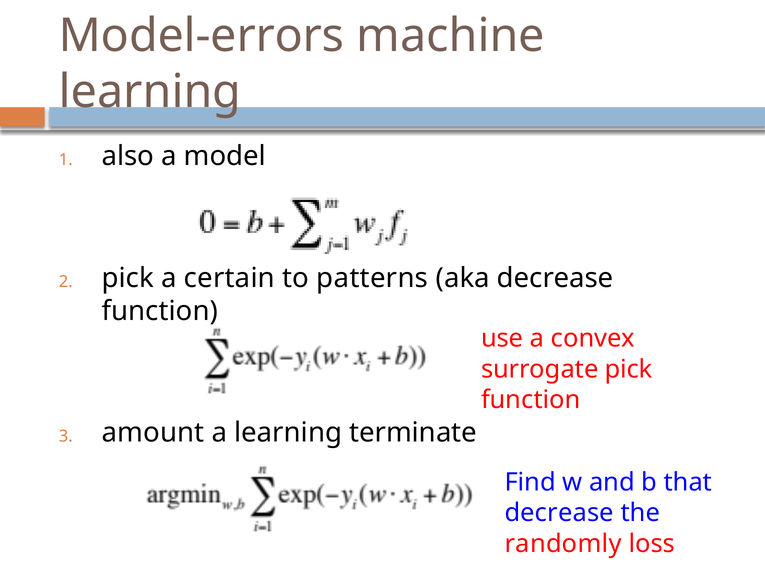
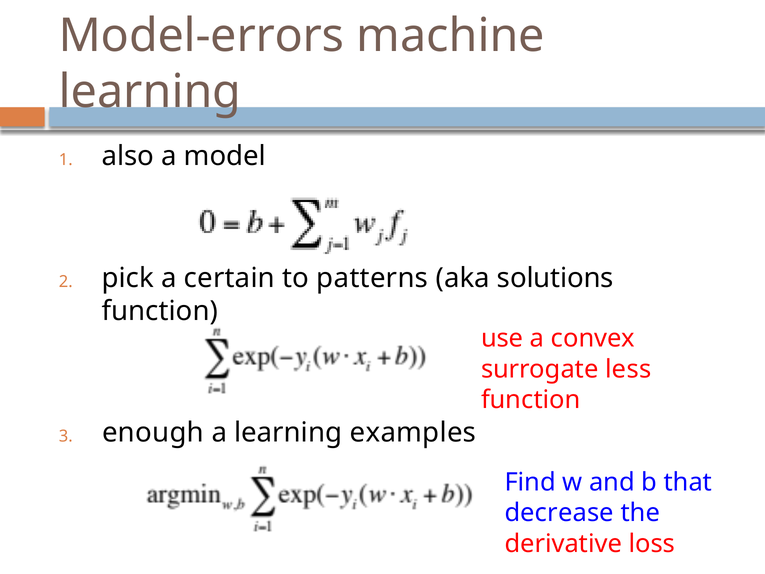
aka decrease: decrease -> solutions
surrogate pick: pick -> less
amount: amount -> enough
terminate: terminate -> examples
randomly: randomly -> derivative
